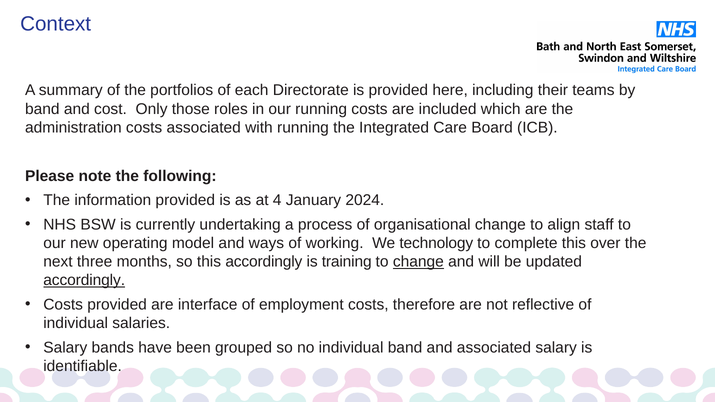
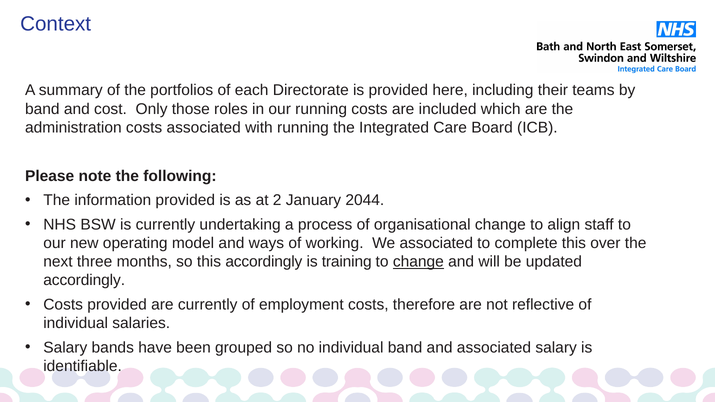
4: 4 -> 2
2024: 2024 -> 2044
We technology: technology -> associated
accordingly at (84, 280) underline: present -> none
are interface: interface -> currently
